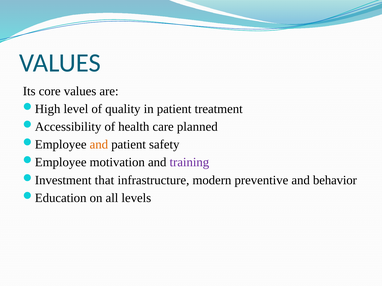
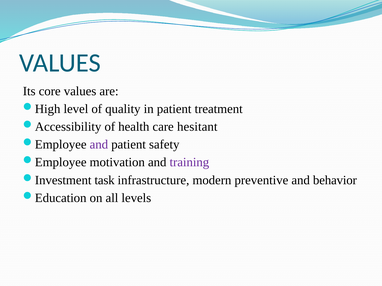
planned: planned -> hesitant
and at (99, 145) colour: orange -> purple
that: that -> task
